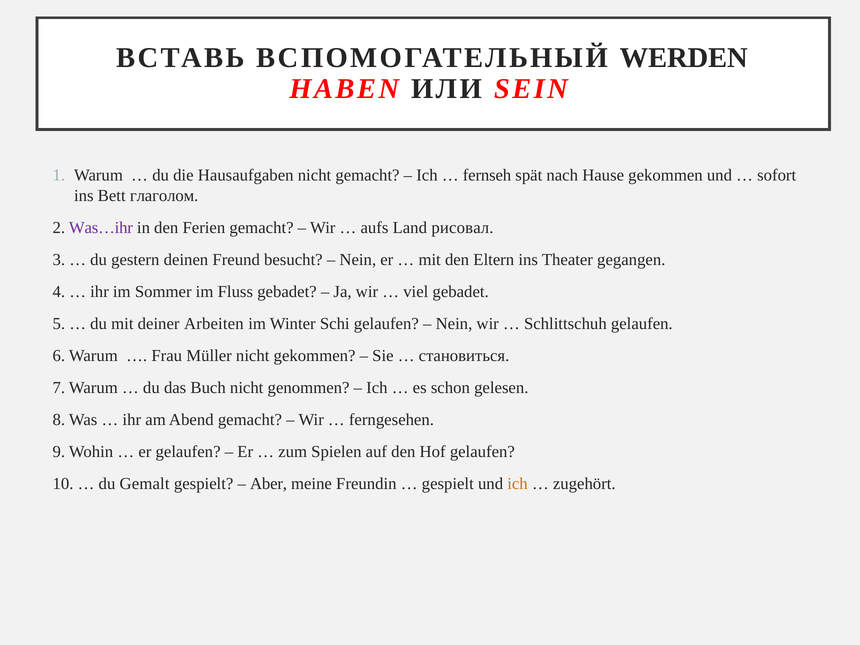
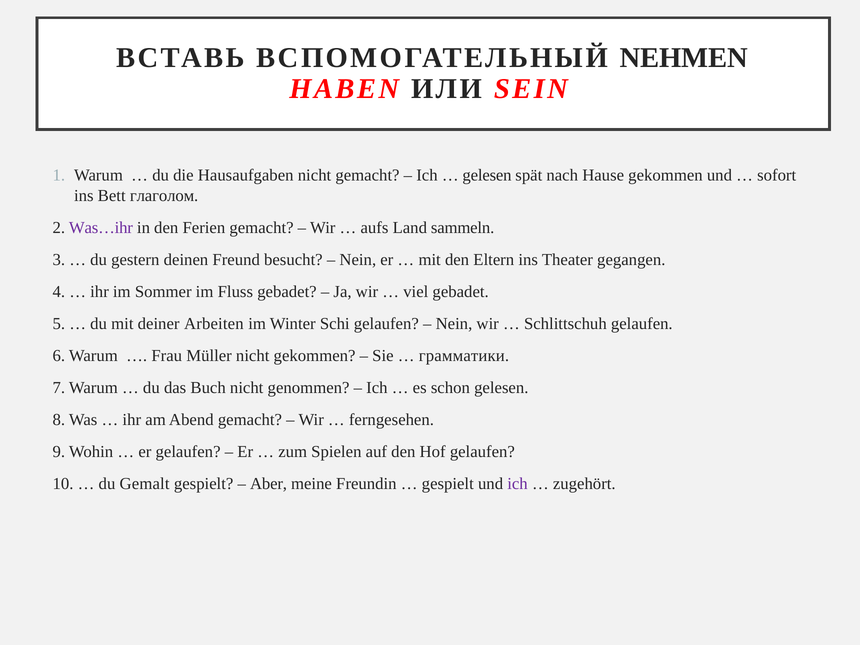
WERDEN: WERDEN -> NEHMEN
fernseh at (487, 175): fernseh -> gelesen
рисовал: рисовал -> sammeln
становиться: становиться -> грамматики
ich at (517, 484) colour: orange -> purple
